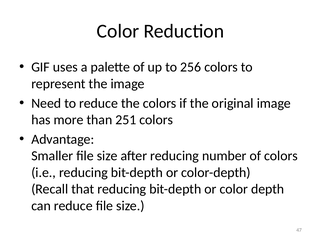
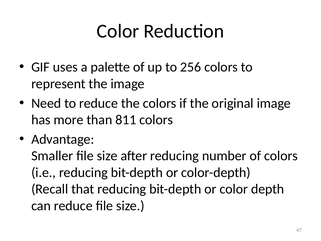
251: 251 -> 811
